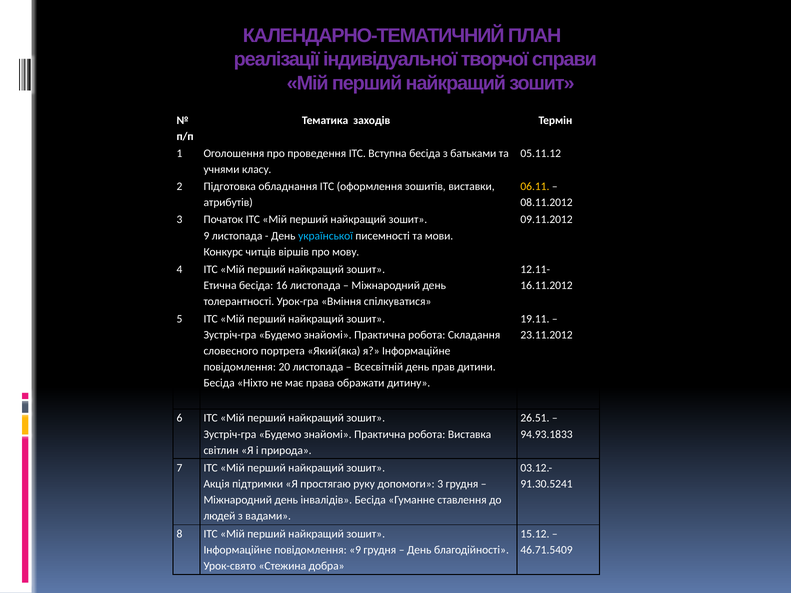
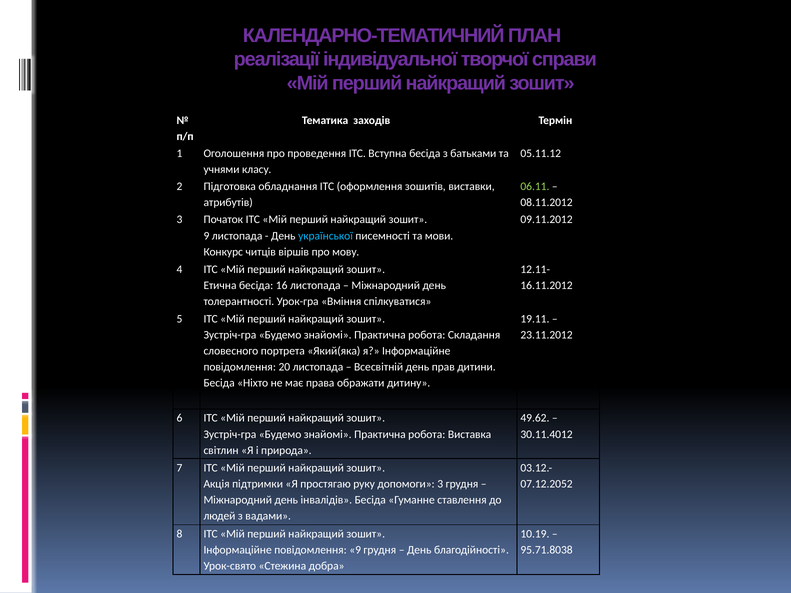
06.11 colour: yellow -> light green
26.51: 26.51 -> 49.62
94.93.1833: 94.93.1833 -> 30.11.4012
91.30.5241: 91.30.5241 -> 07.12.2052
15.12: 15.12 -> 10.19
46.71.5409: 46.71.5409 -> 95.71.8038
